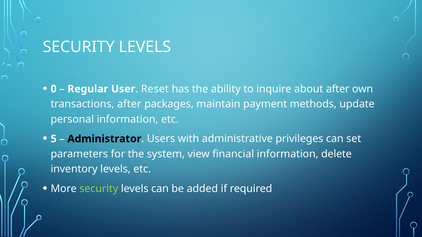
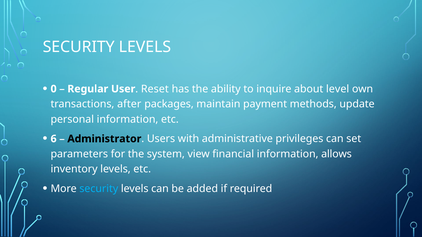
about after: after -> level
5: 5 -> 6
delete: delete -> allows
security at (99, 189) colour: light green -> light blue
